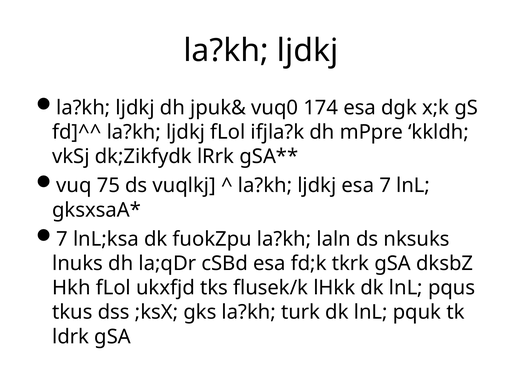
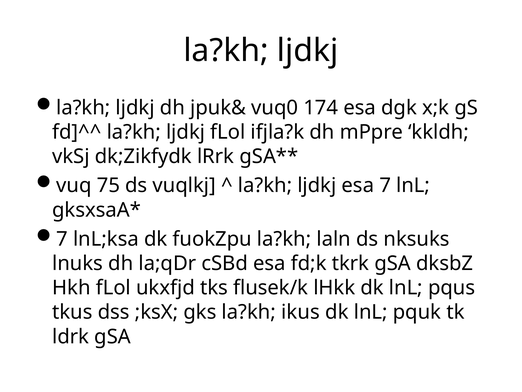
turk: turk -> ikus
